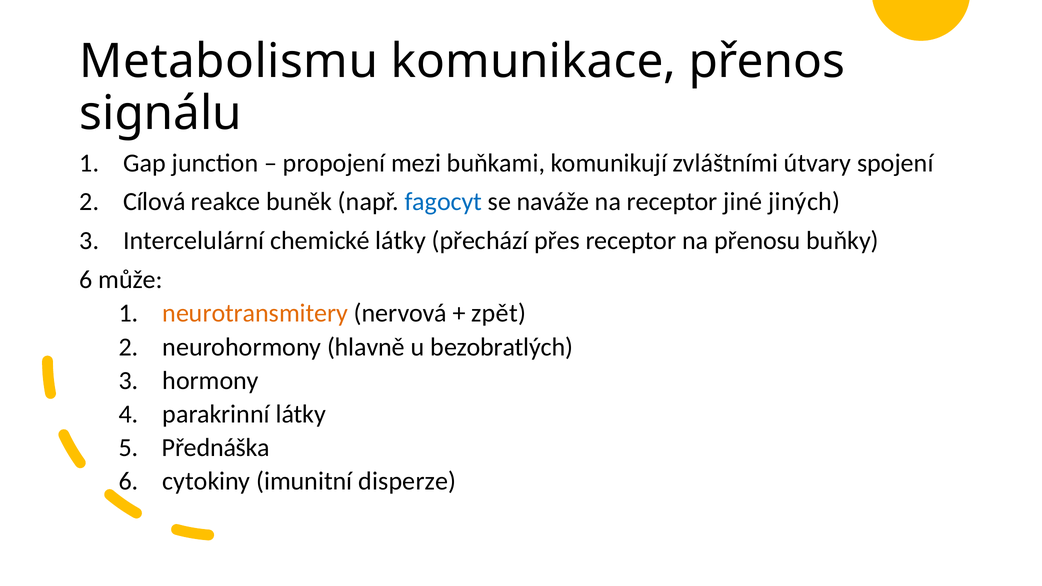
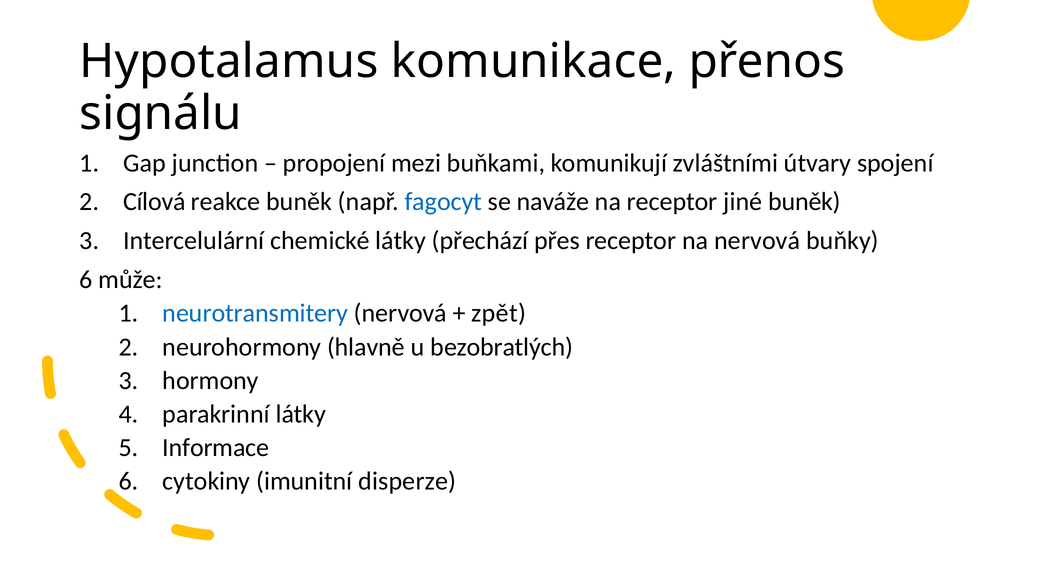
Metabolismu: Metabolismu -> Hypotalamus
jiné jiných: jiných -> buněk
na přenosu: přenosu -> nervová
neurotransmitery colour: orange -> blue
Přednáška: Přednáška -> Informace
